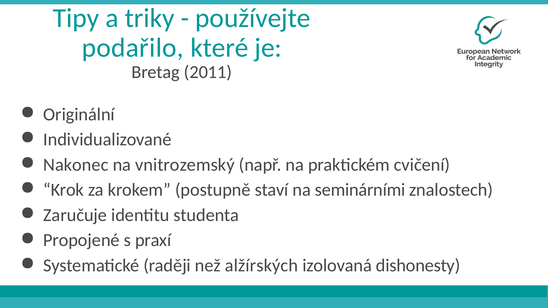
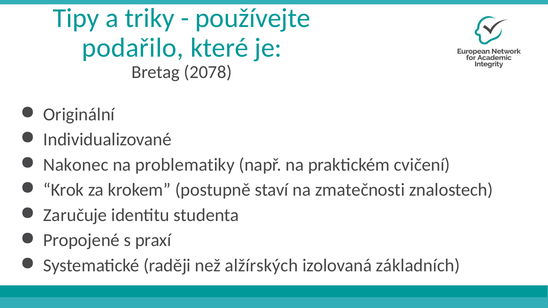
2011: 2011 -> 2078
vnitrozemský: vnitrozemský -> problematiky
seminárními: seminárními -> zmatečnosti
dishonesty: dishonesty -> základních
